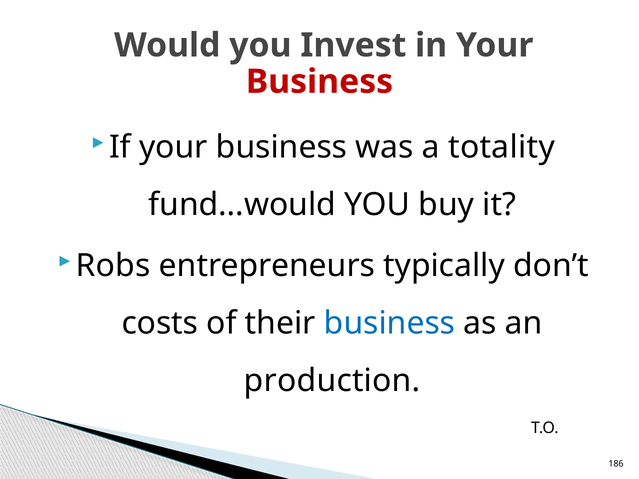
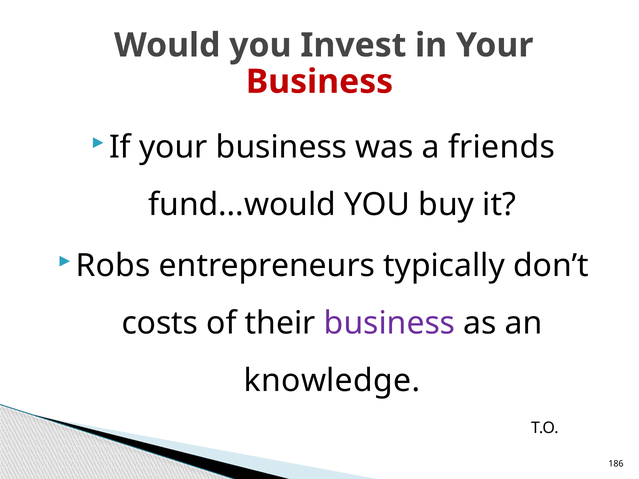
totality: totality -> friends
business at (390, 323) colour: blue -> purple
production: production -> knowledge
